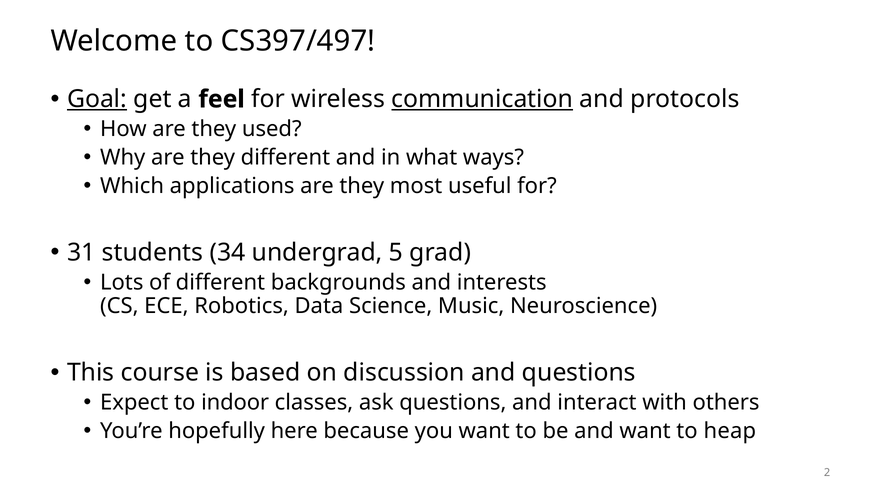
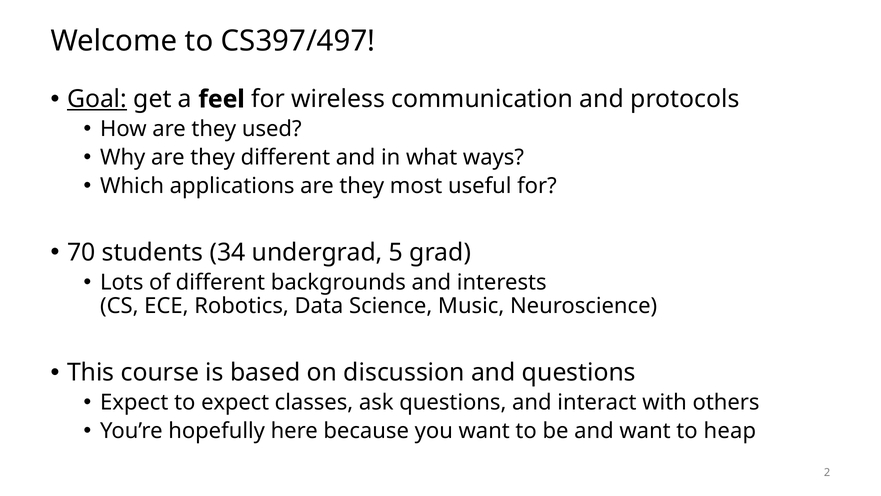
communication underline: present -> none
31: 31 -> 70
to indoor: indoor -> expect
